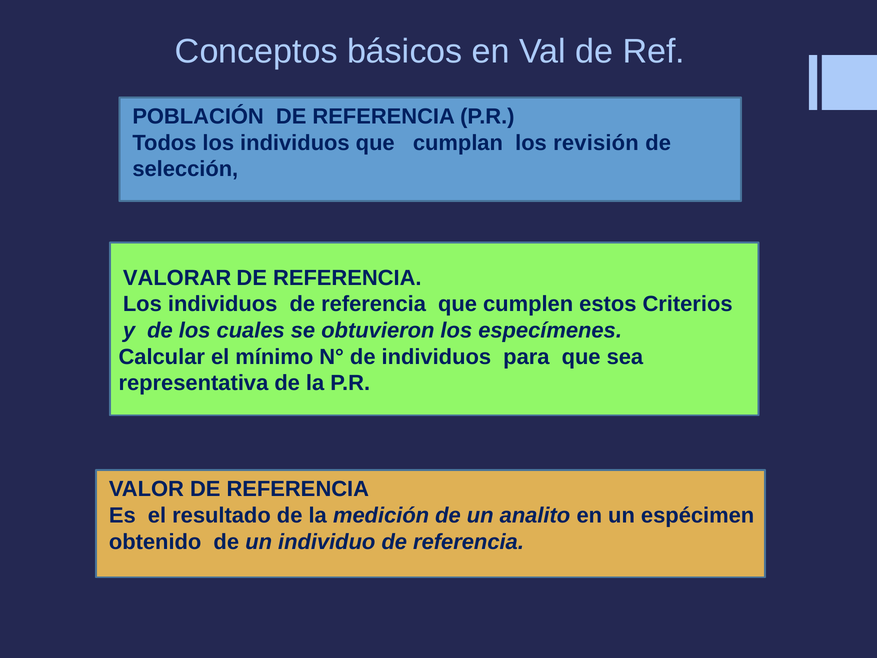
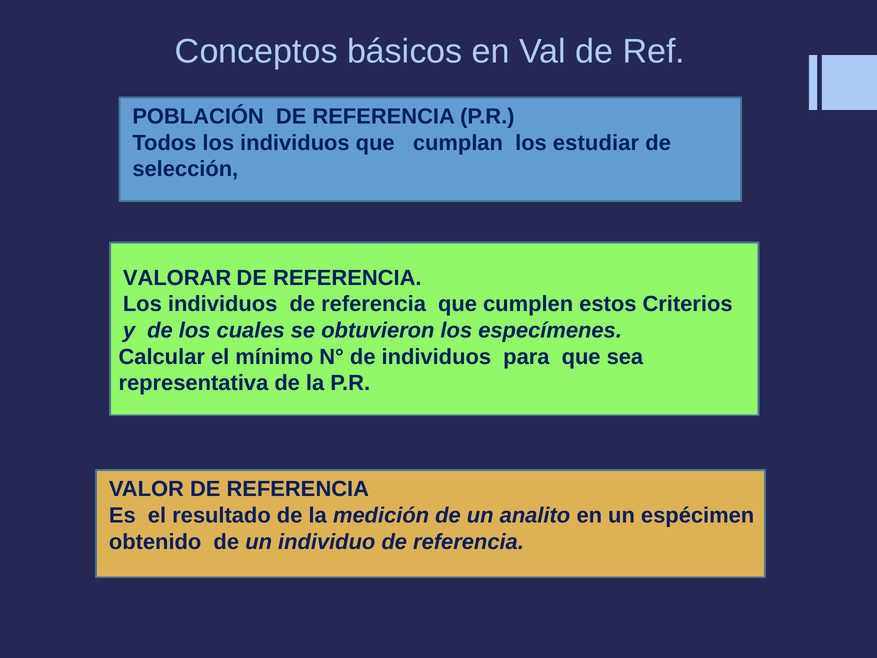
revisión: revisión -> estudiar
